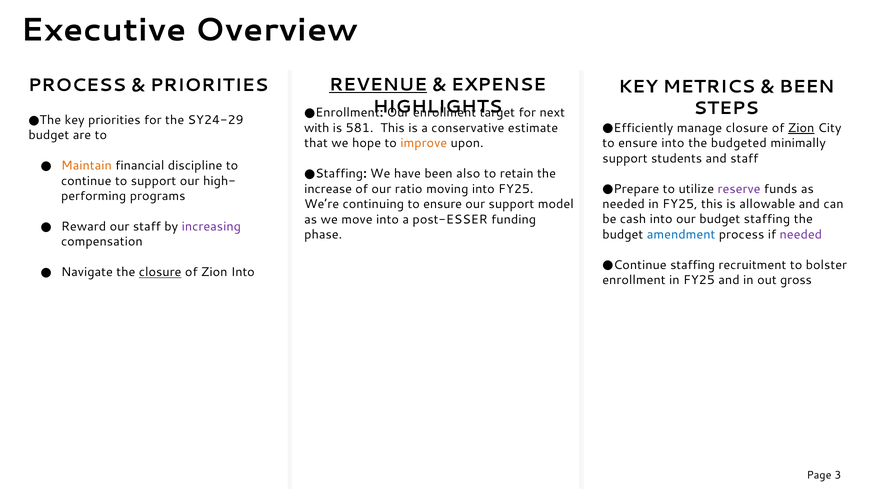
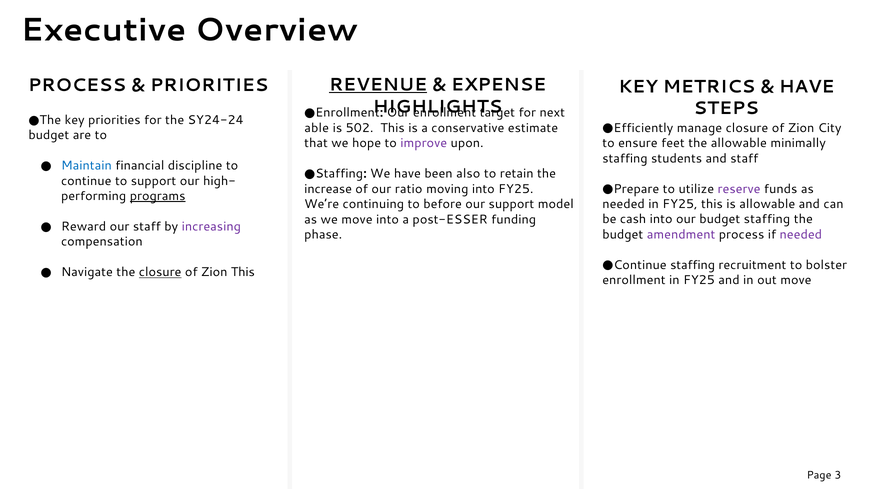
BEEN at (807, 87): BEEN -> HAVE
SY24-29: SY24-29 -> SY24-24
Zion at (801, 128) underline: present -> none
with: with -> able
581: 581 -> 502
ensure into: into -> feet
the budgeted: budgeted -> allowable
improve colour: orange -> purple
support at (625, 159): support -> staffing
Maintain colour: orange -> blue
programs underline: none -> present
continuing to ensure: ensure -> before
amendment colour: blue -> purple
Zion Into: Into -> This
out gross: gross -> move
